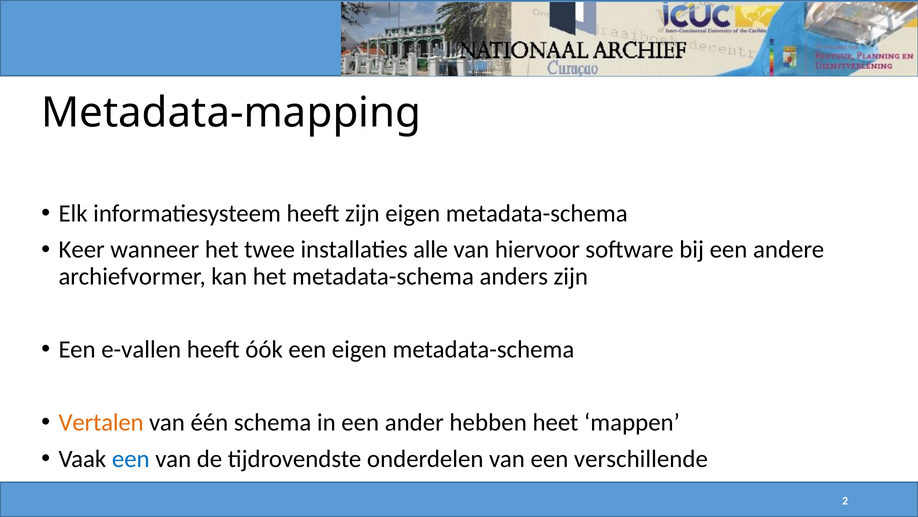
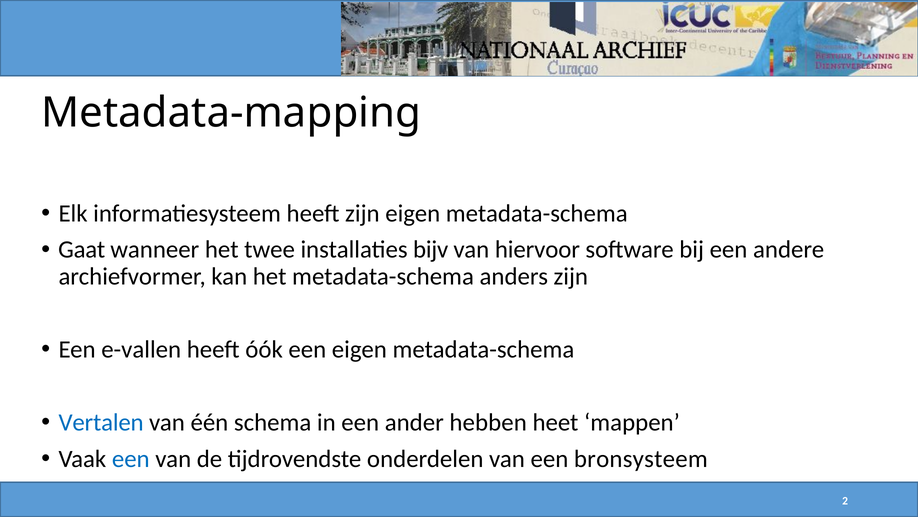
Keer: Keer -> Gaat
alle: alle -> bijv
Vertalen colour: orange -> blue
verschillende: verschillende -> bronsysteem
